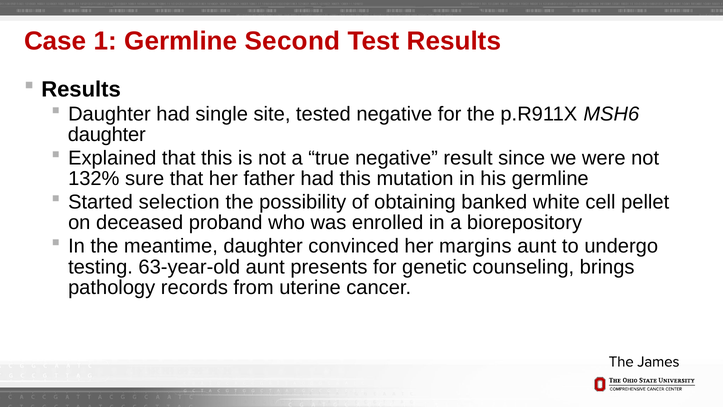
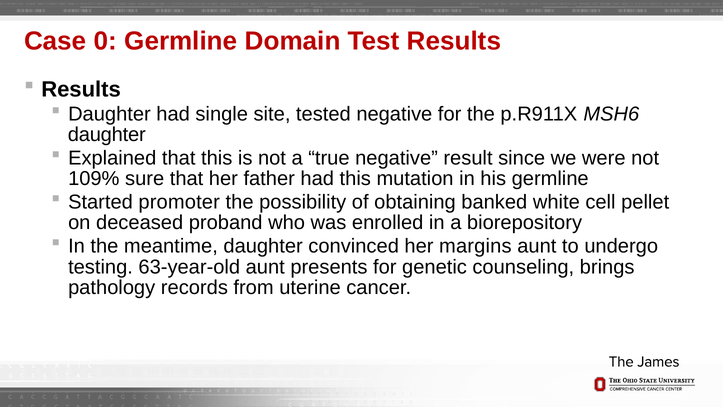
1: 1 -> 0
Second: Second -> Domain
132%: 132% -> 109%
selection: selection -> promoter
